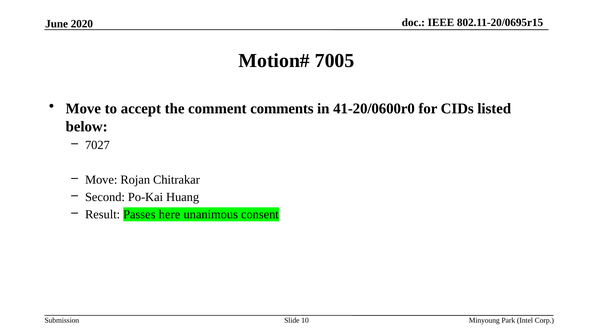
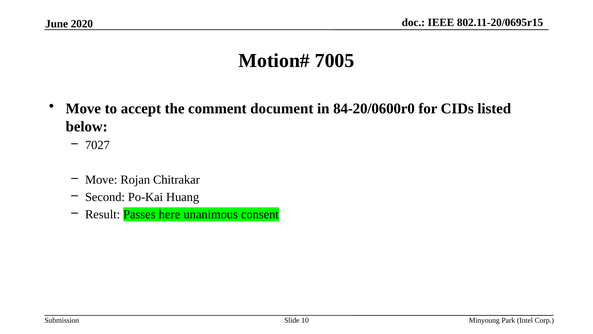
comments: comments -> document
41-20/0600r0: 41-20/0600r0 -> 84-20/0600r0
